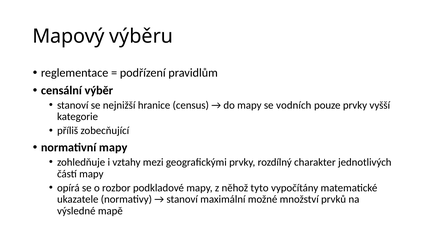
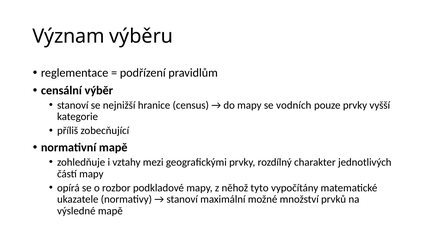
Mapový: Mapový -> Význam
normativní mapy: mapy -> mapě
